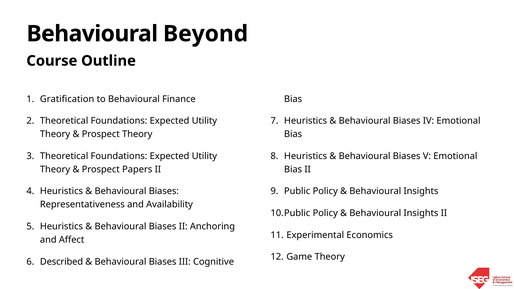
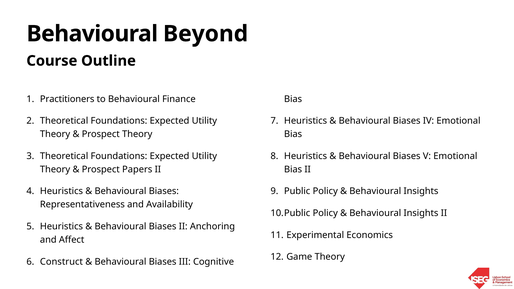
Gratification: Gratification -> Practitioners
Described: Described -> Construct
